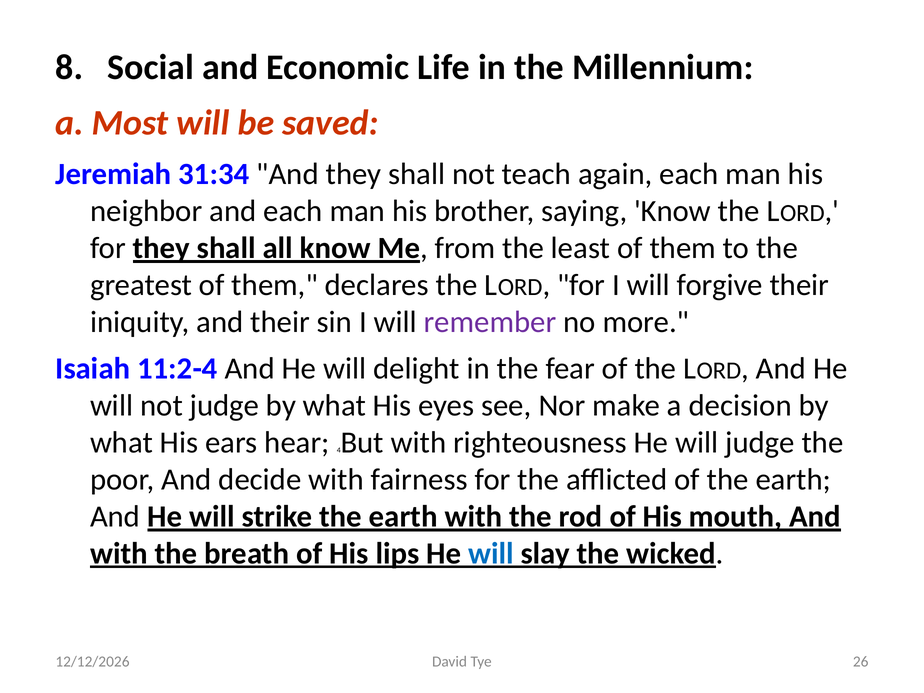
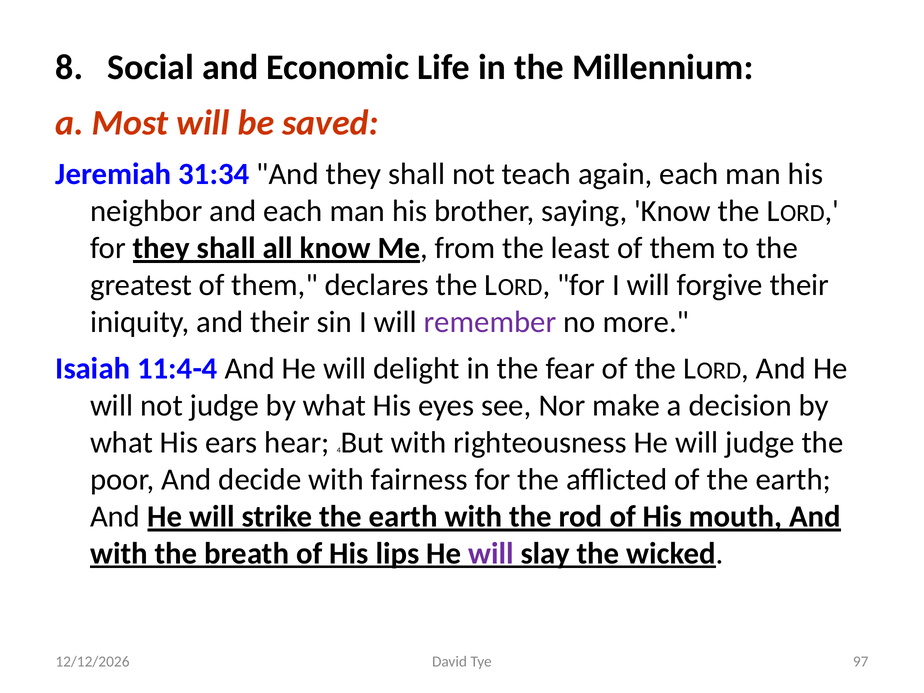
11:2-4: 11:2-4 -> 11:4-4
will at (491, 554) colour: blue -> purple
26: 26 -> 97
